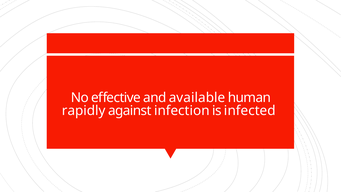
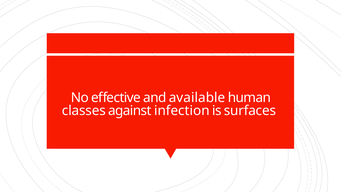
rapidly: rapidly -> classes
infected: infected -> surfaces
